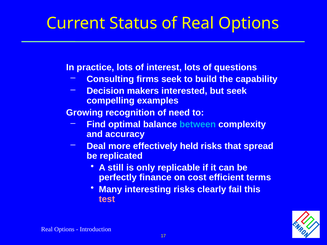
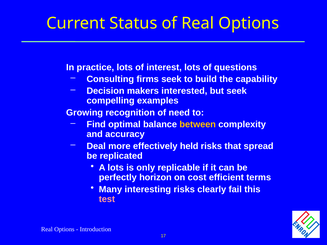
between colour: light blue -> yellow
A still: still -> lots
finance: finance -> horizon
